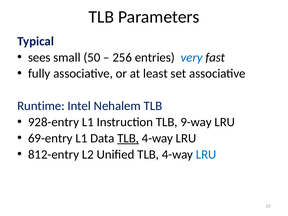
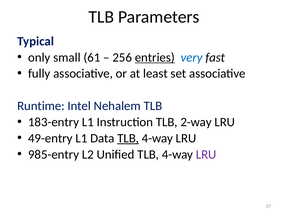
sees: sees -> only
50: 50 -> 61
entries underline: none -> present
928-entry: 928-entry -> 183-entry
9-way: 9-way -> 2-way
69-entry: 69-entry -> 49-entry
812-entry: 812-entry -> 985-entry
LRU at (206, 154) colour: blue -> purple
